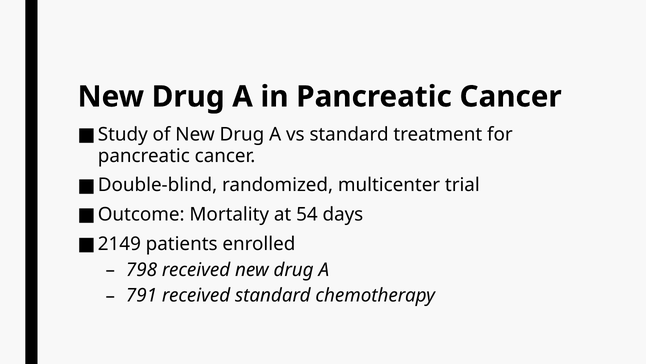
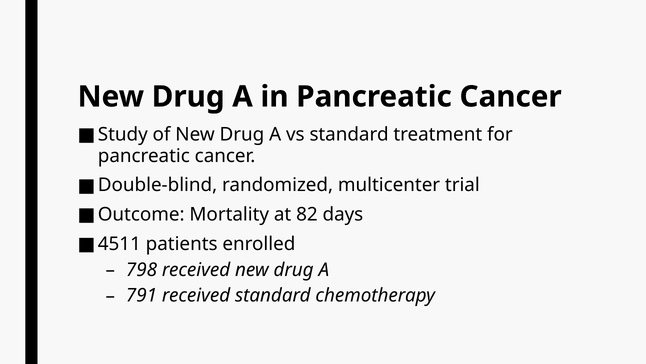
54: 54 -> 82
2149: 2149 -> 4511
